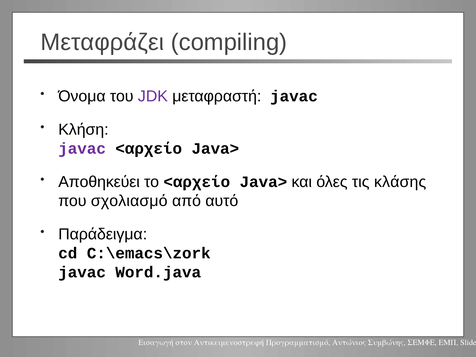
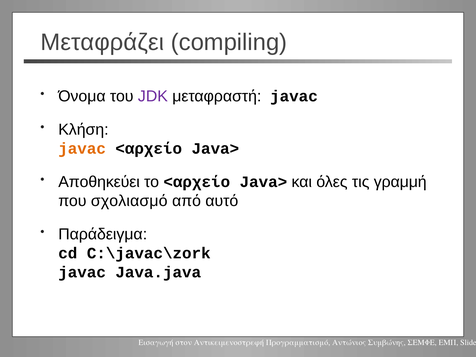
javac at (82, 149) colour: purple -> orange
κλάσης: κλάσης -> γραμμή
C:\emacs\zork: C:\emacs\zork -> C:\javac\zork
Word.java: Word.java -> Java.java
